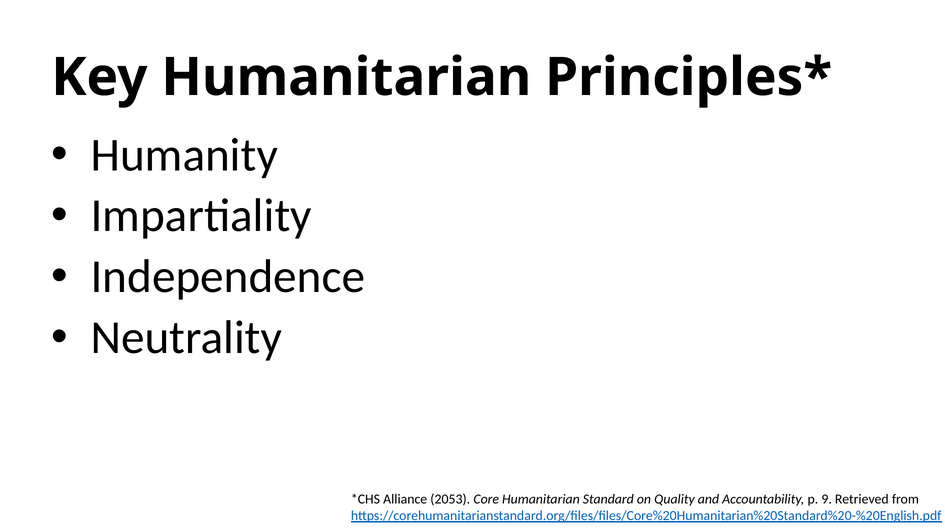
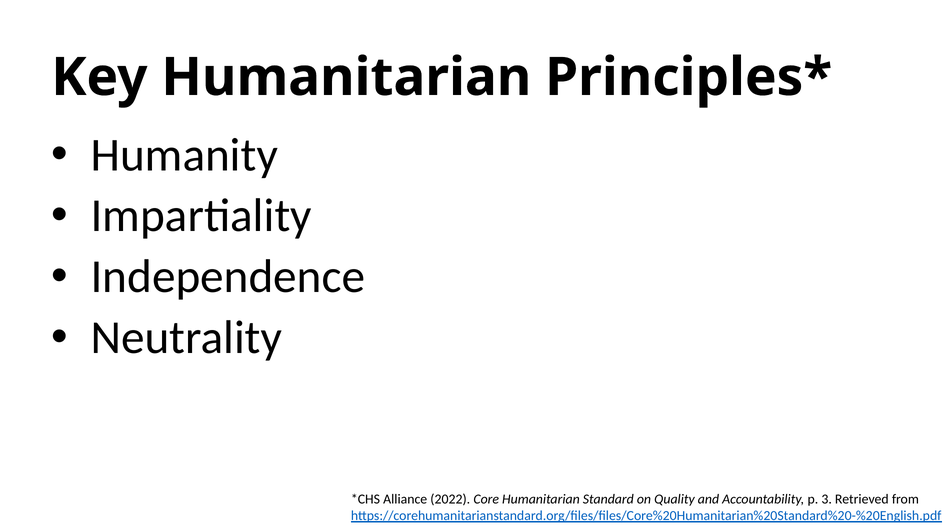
2053: 2053 -> 2022
9: 9 -> 3
